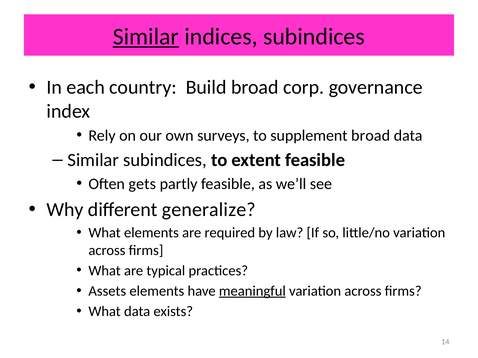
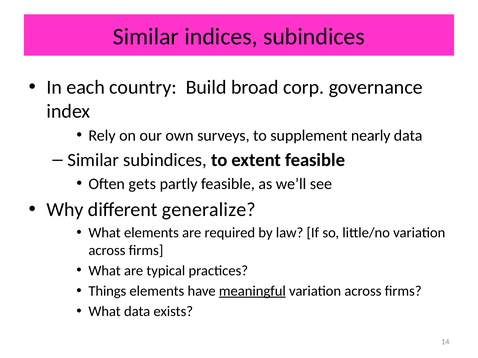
Similar at (146, 37) underline: present -> none
supplement broad: broad -> nearly
Assets: Assets -> Things
